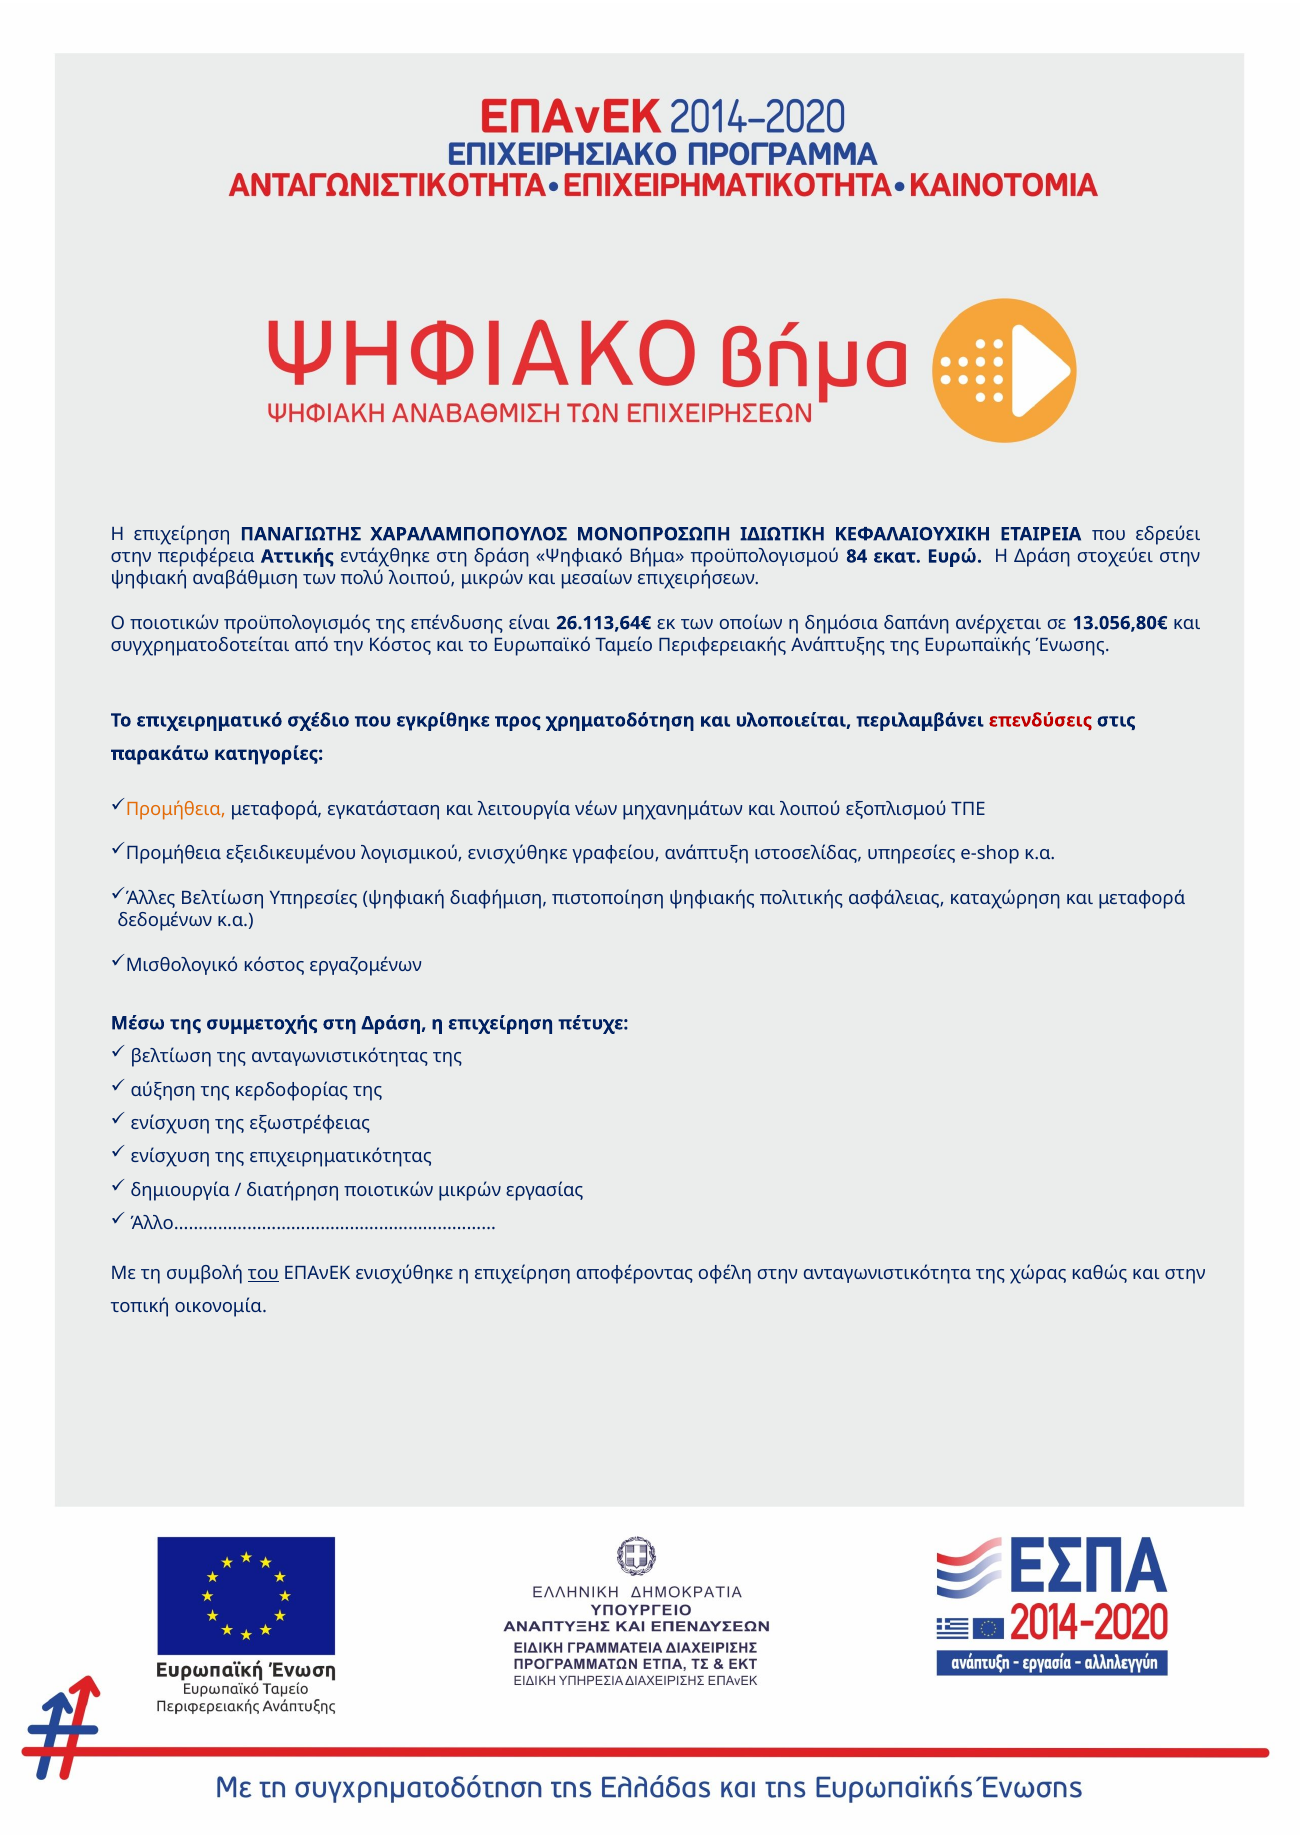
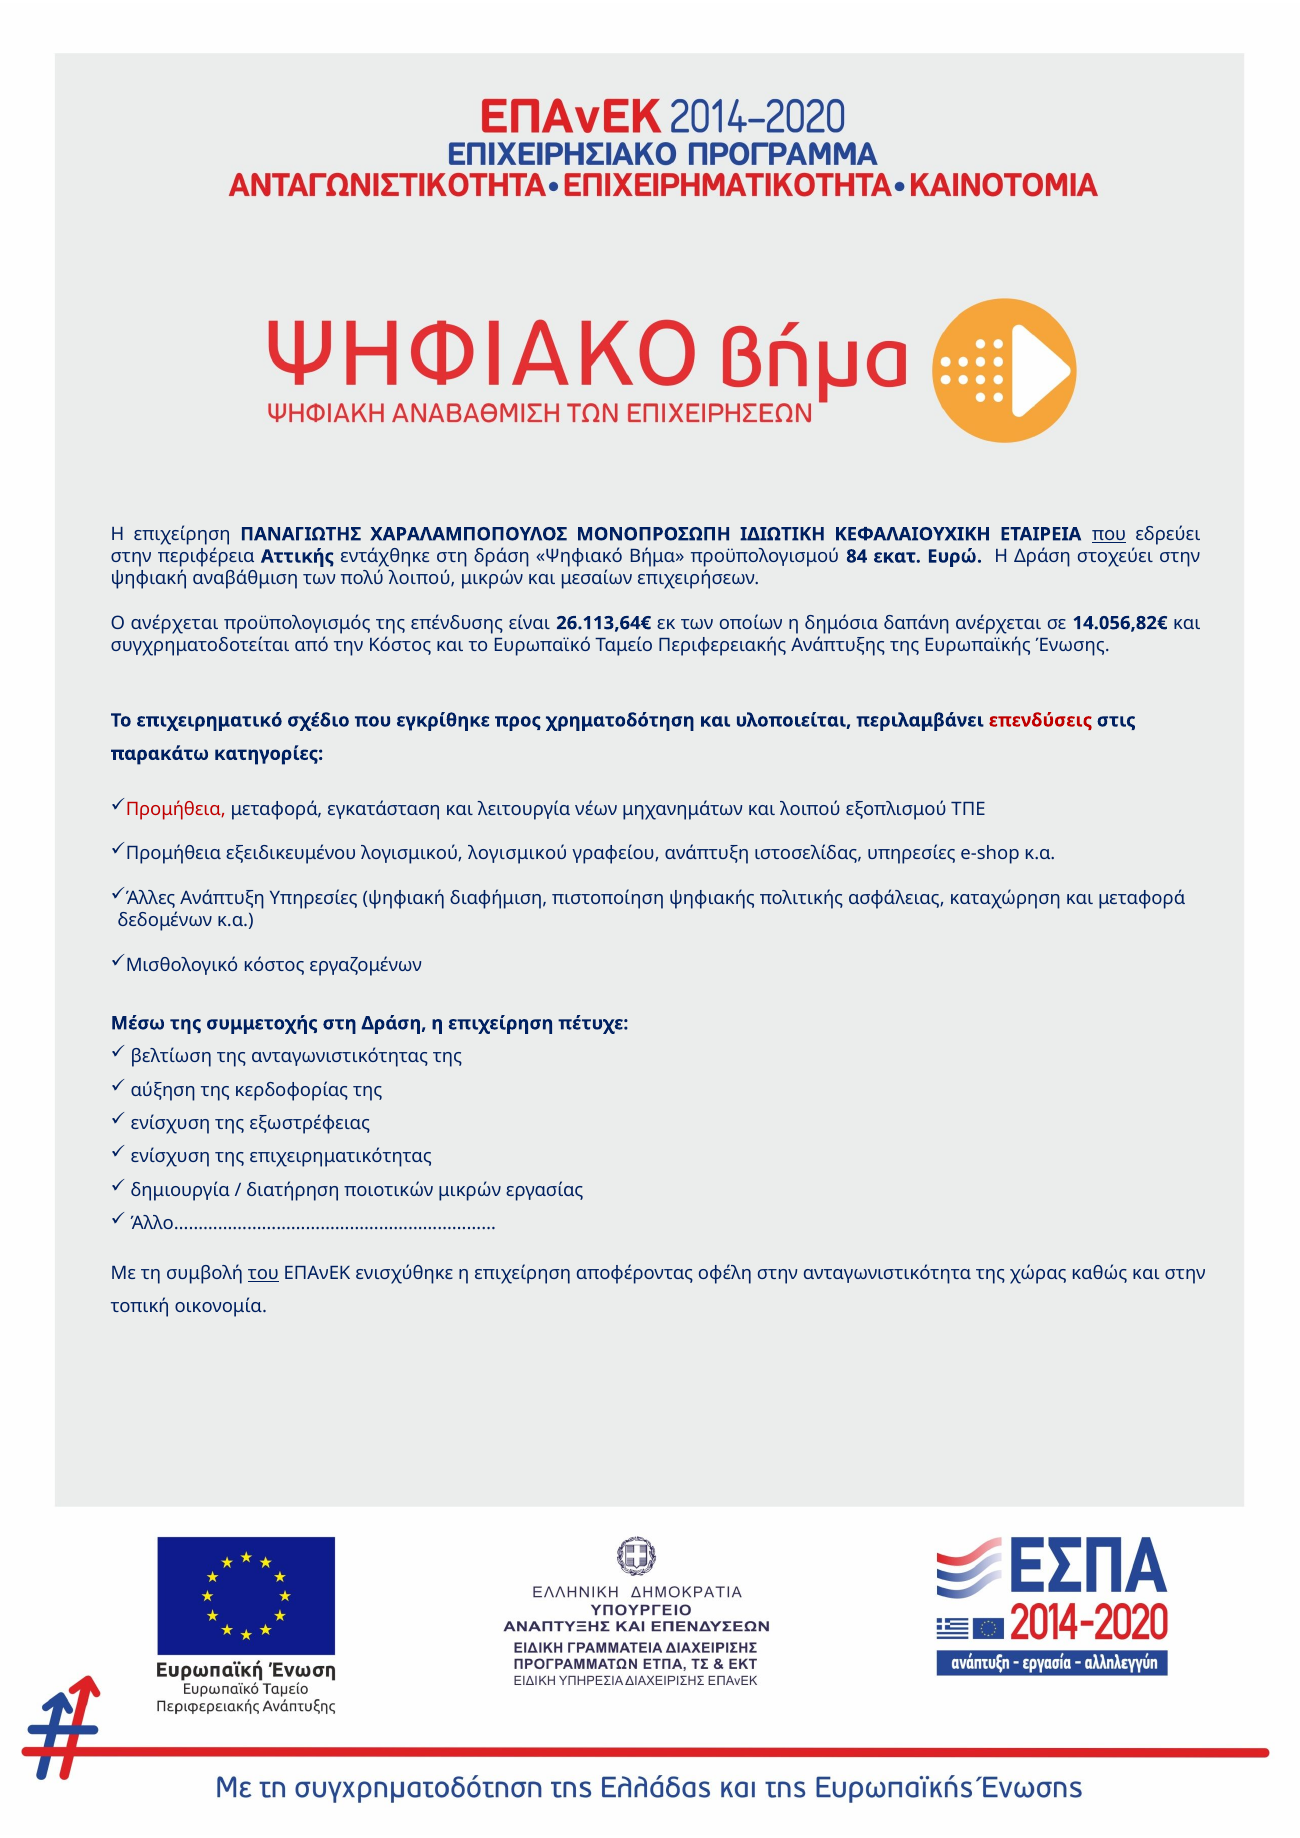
που at (1109, 534) underline: none -> present
Ο ποιοτικών: ποιοτικών -> ανέρχεται
13.056,80€: 13.056,80€ -> 14.056,82€
Προμήθεια at (176, 809) colour: orange -> red
λογισμικού ενισχύθηκε: ενισχύθηκε -> λογισμικού
Άλλες Βελτίωση: Βελτίωση -> Ανάπτυξη
